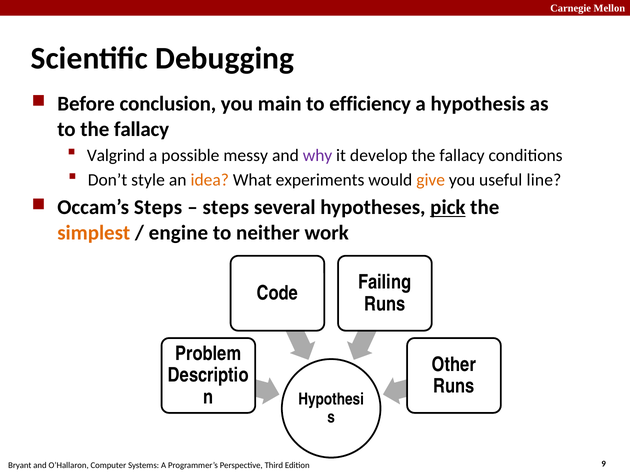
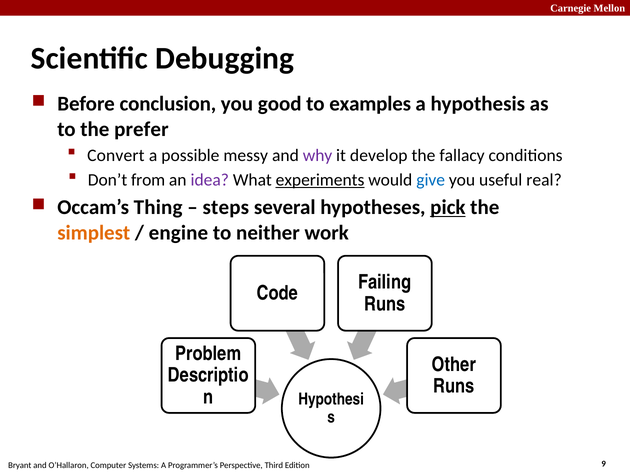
main: main -> good
efficiency: efficiency -> examples
to the fallacy: fallacy -> prefer
Valgrind: Valgrind -> Convert
style: style -> from
idea colour: orange -> purple
experiments underline: none -> present
give colour: orange -> blue
line: line -> real
Occam’s Steps: Steps -> Thing
